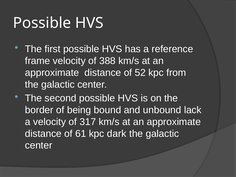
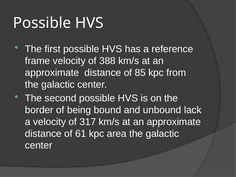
52: 52 -> 85
dark: dark -> area
